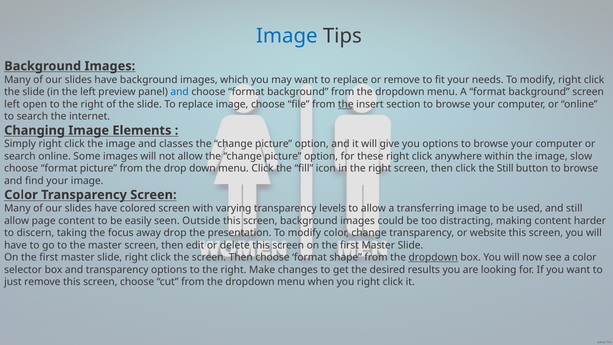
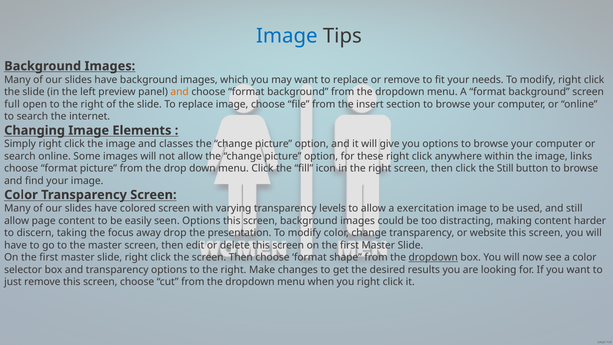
and at (180, 92) colour: blue -> orange
left at (12, 104): left -> full
the at (346, 104) underline: present -> none
slow: slow -> links
transferring: transferring -> exercitation
seen Outside: Outside -> Options
